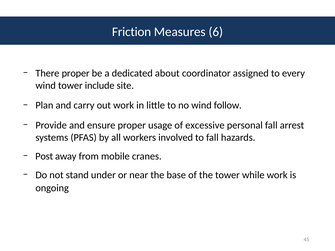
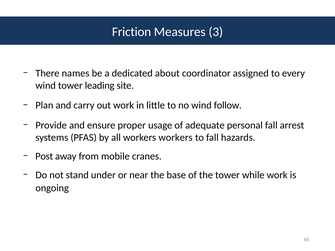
6: 6 -> 3
There proper: proper -> names
include: include -> leading
excessive: excessive -> adequate
workers involved: involved -> workers
